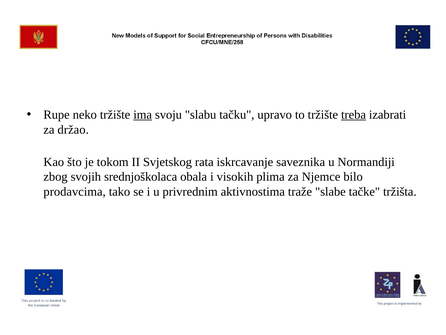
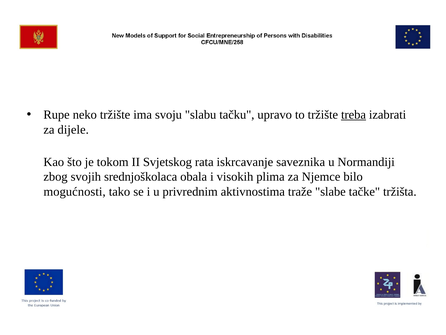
ima underline: present -> none
držao: držao -> dijele
prodavcima: prodavcima -> mogućnosti
